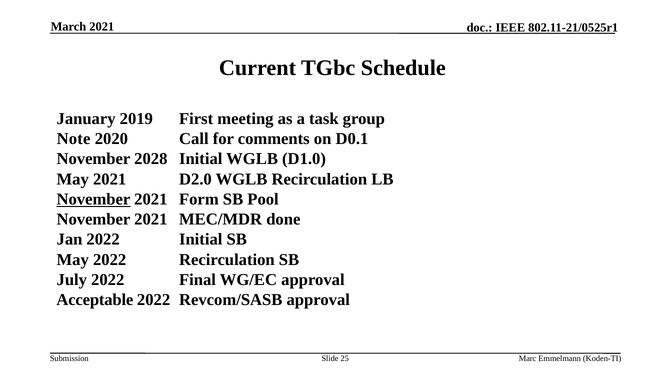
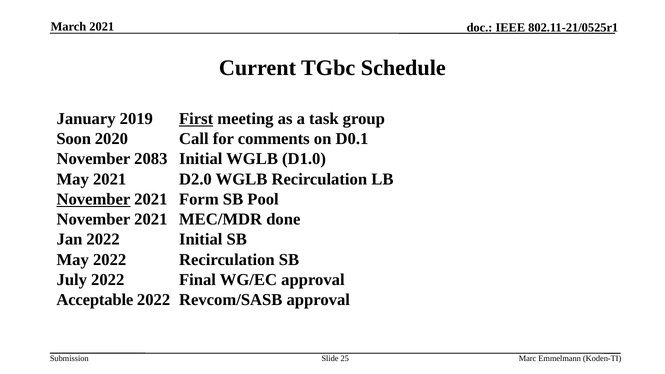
First underline: none -> present
Note: Note -> Soon
2028: 2028 -> 2083
